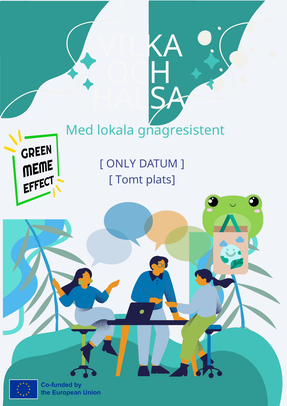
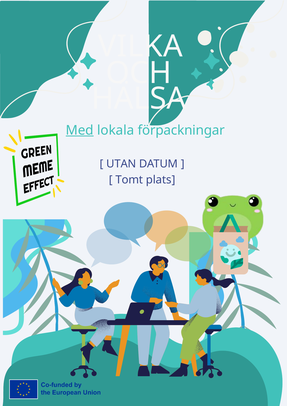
Med underline: none -> present
gnagresistent: gnagresistent -> förpackningar
ONLY: ONLY -> UTAN
